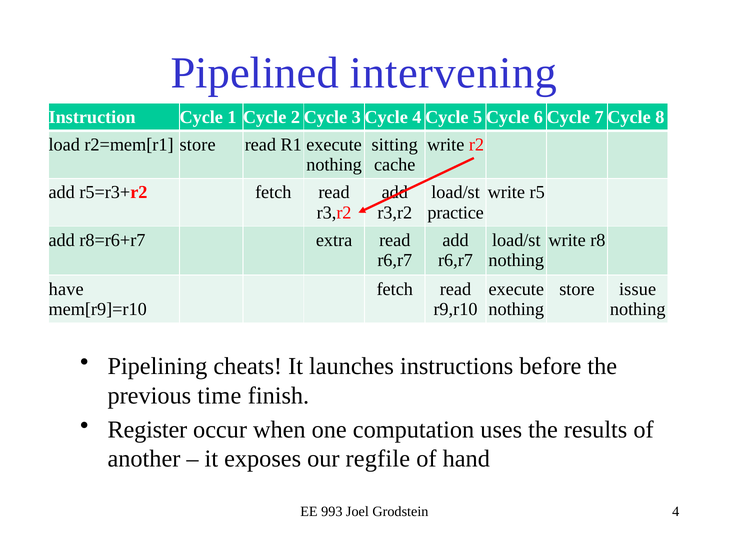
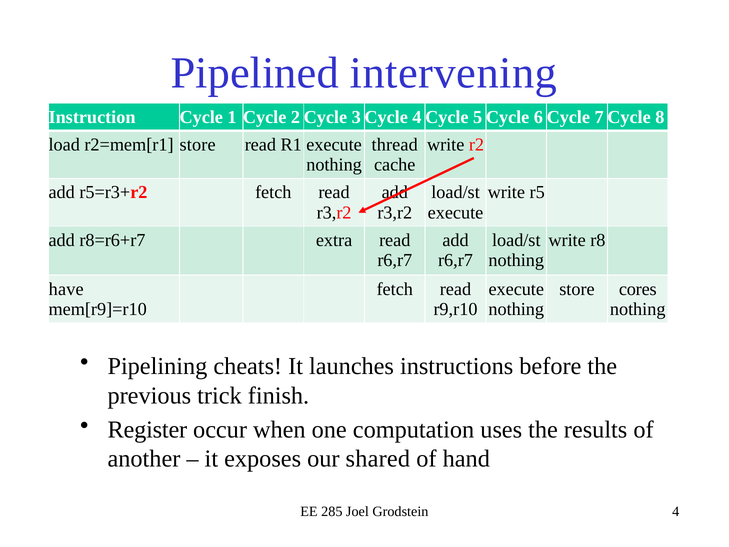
sitting: sitting -> thread
practice at (456, 213): practice -> execute
issue: issue -> cores
time: time -> trick
regfile: regfile -> shared
993: 993 -> 285
